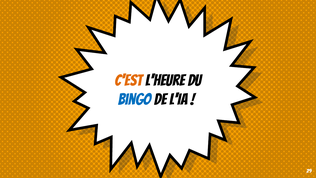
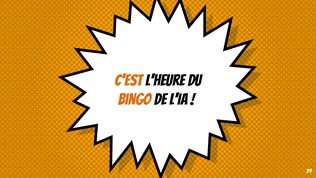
bingo colour: blue -> orange
